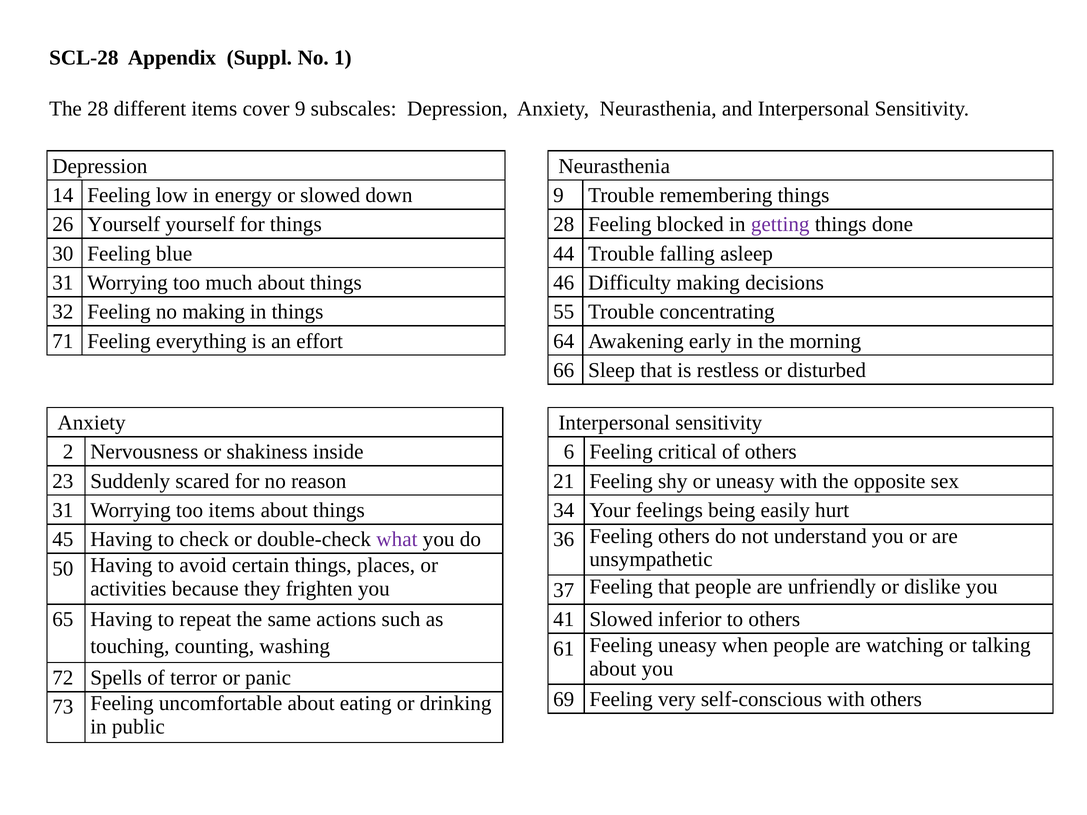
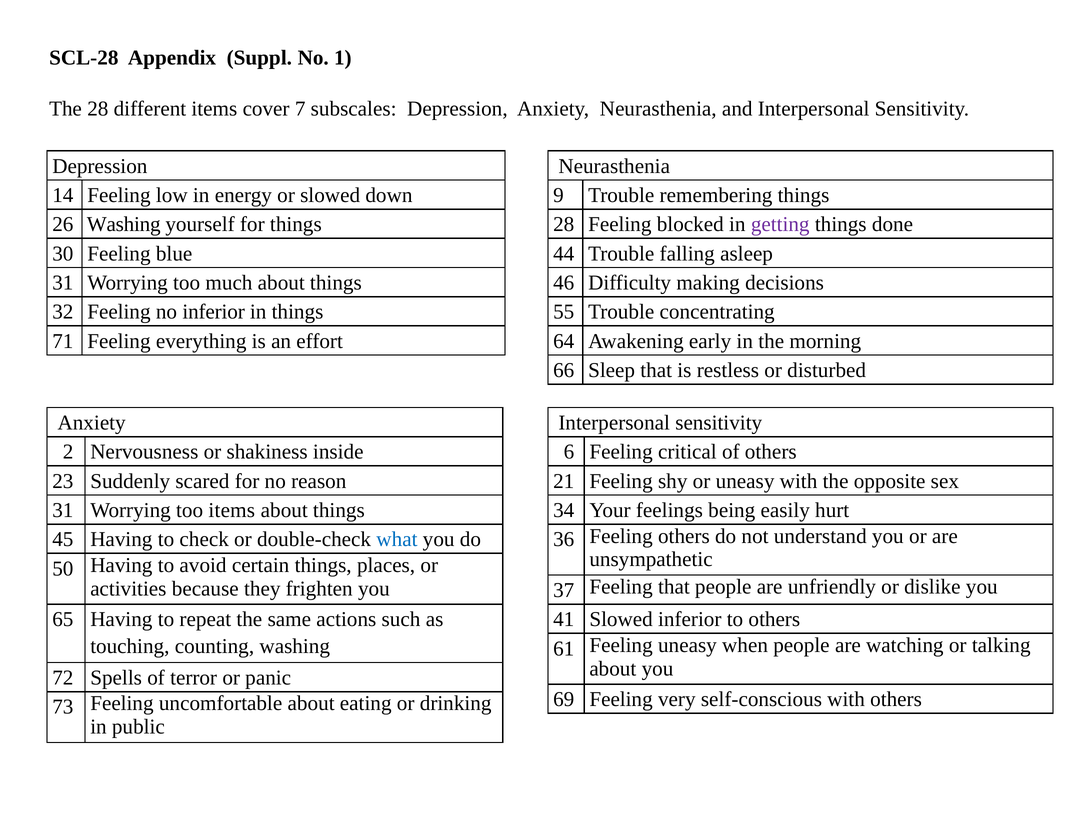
cover 9: 9 -> 7
26 Yourself: Yourself -> Washing
no making: making -> inferior
what colour: purple -> blue
